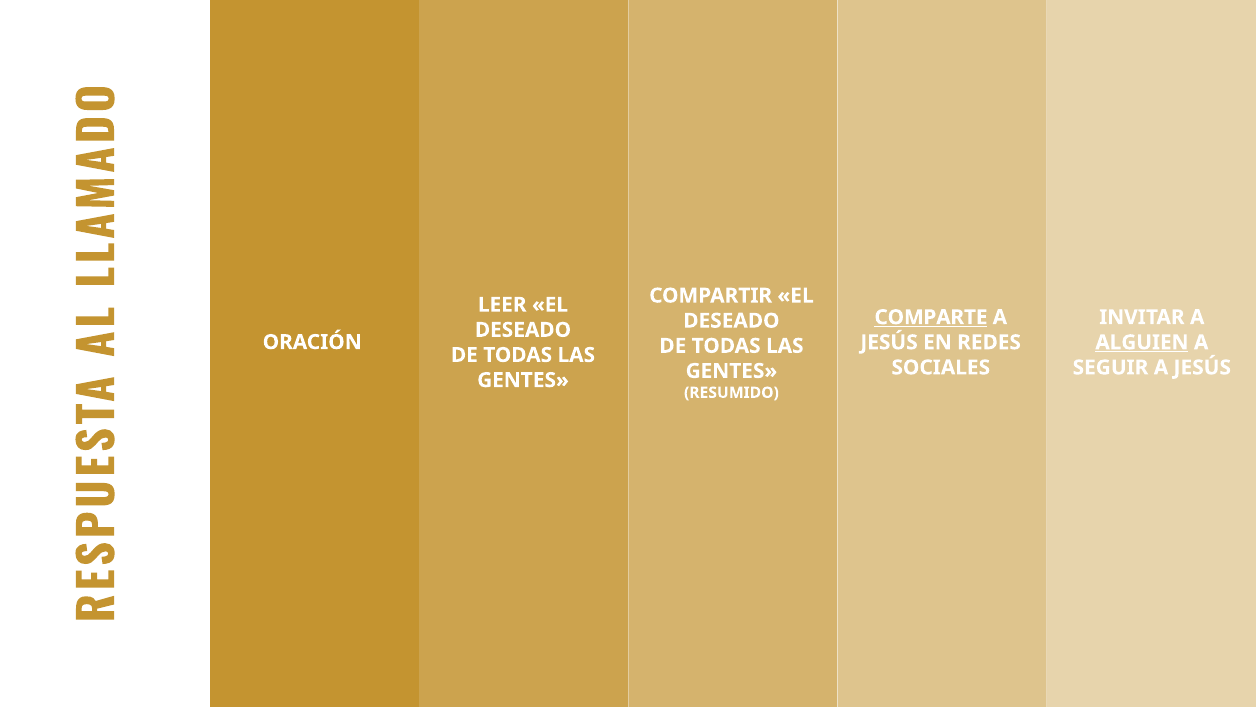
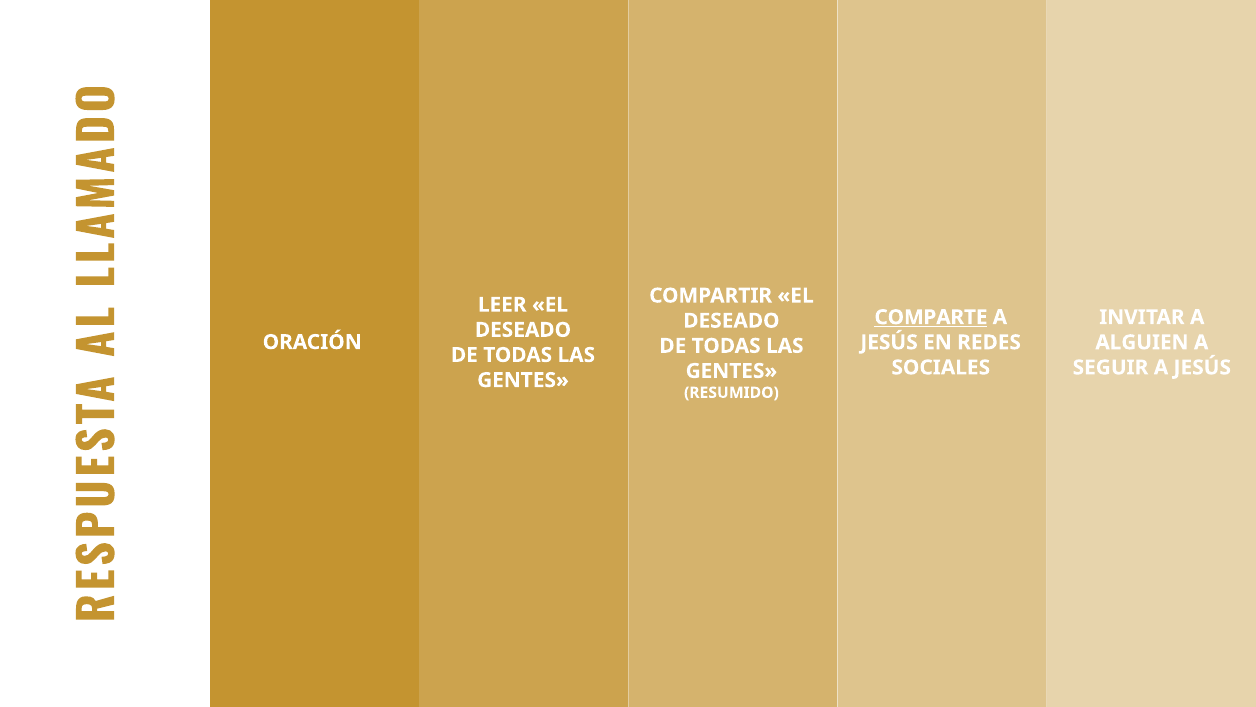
ALGUIEN underline: present -> none
